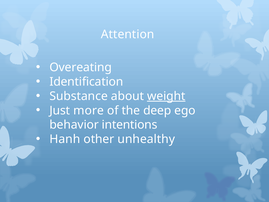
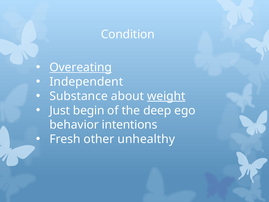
Attention: Attention -> Condition
Overeating underline: none -> present
Identification: Identification -> Independent
more: more -> begin
Hanh: Hanh -> Fresh
